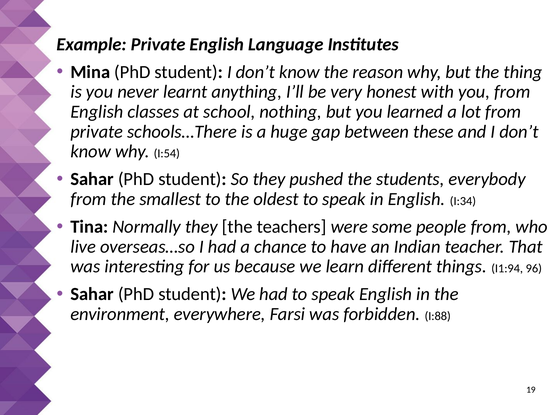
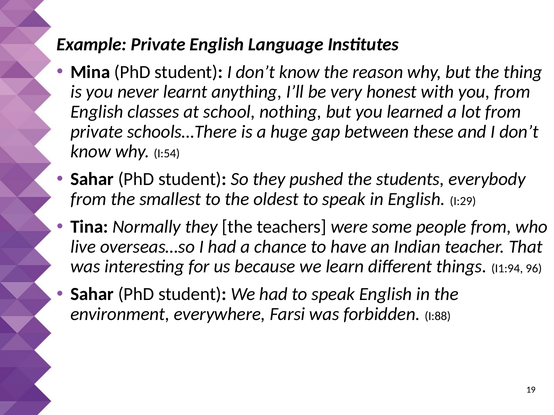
I:34: I:34 -> I:29
